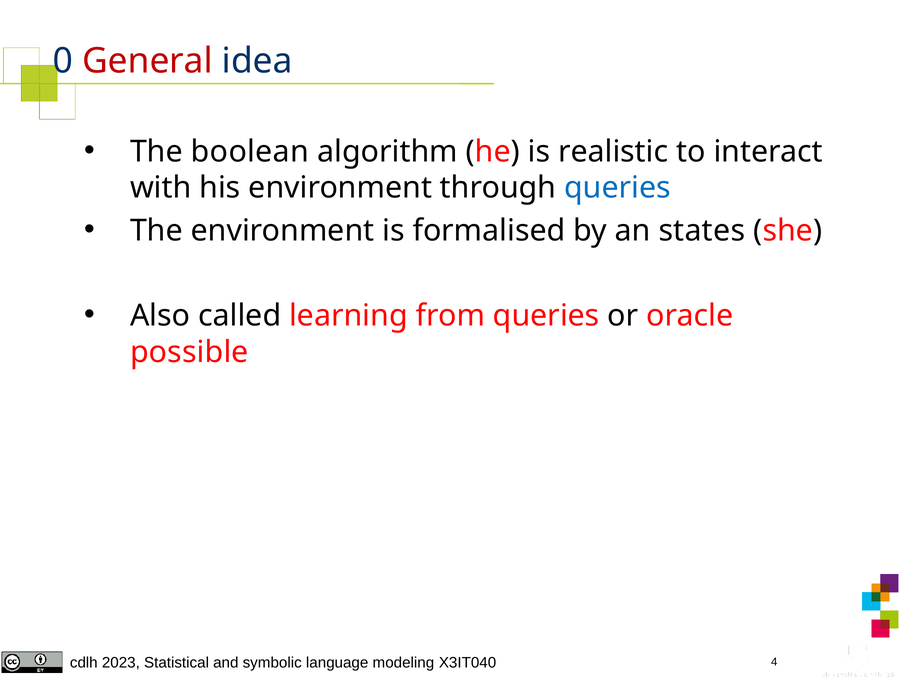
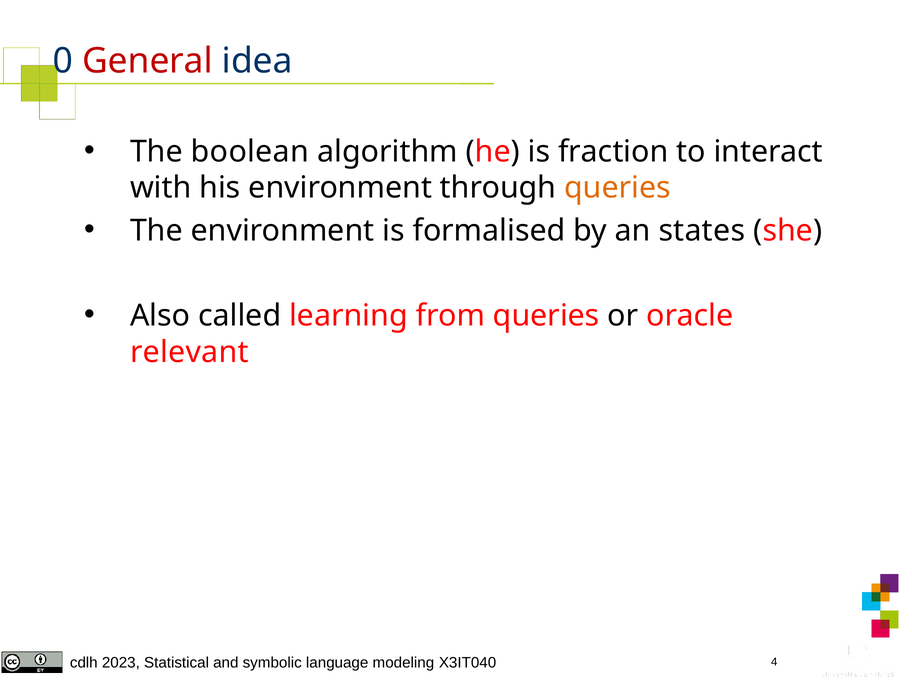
realistic: realistic -> fraction
queries at (618, 188) colour: blue -> orange
possible: possible -> relevant
